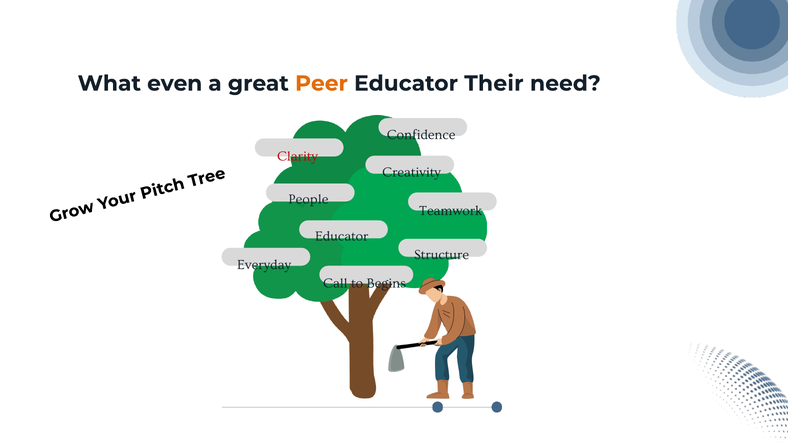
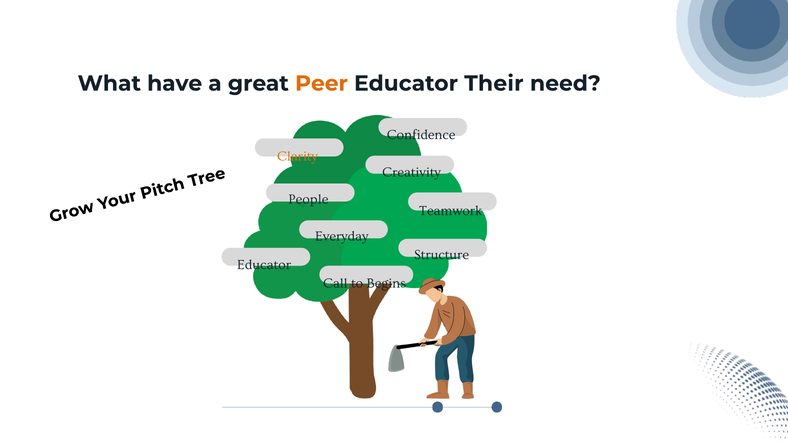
even: even -> have
Clarity colour: red -> orange
Educator at (342, 236): Educator -> Everyday
Everyday at (264, 265): Everyday -> Educator
